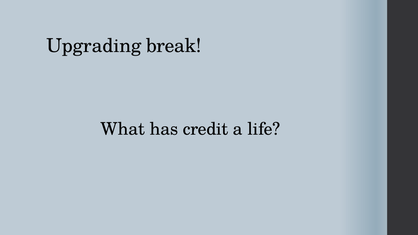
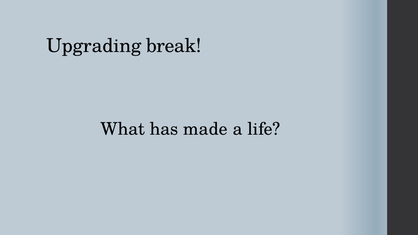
credit: credit -> made
